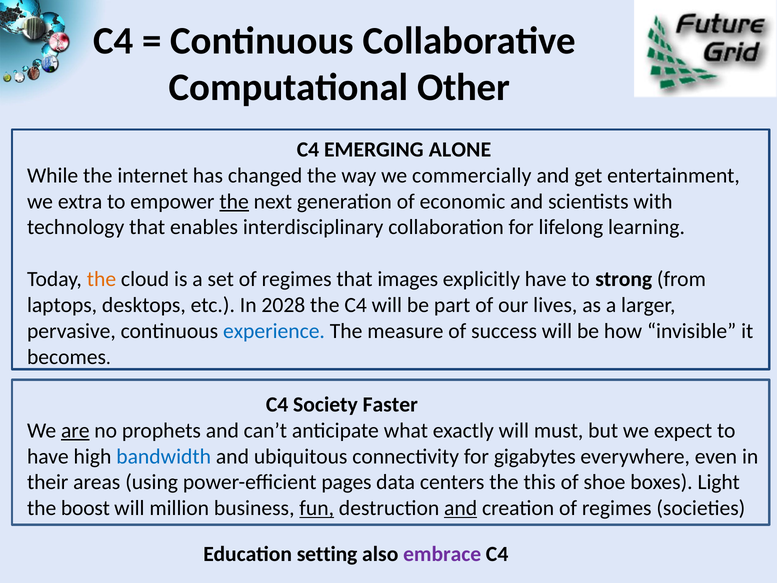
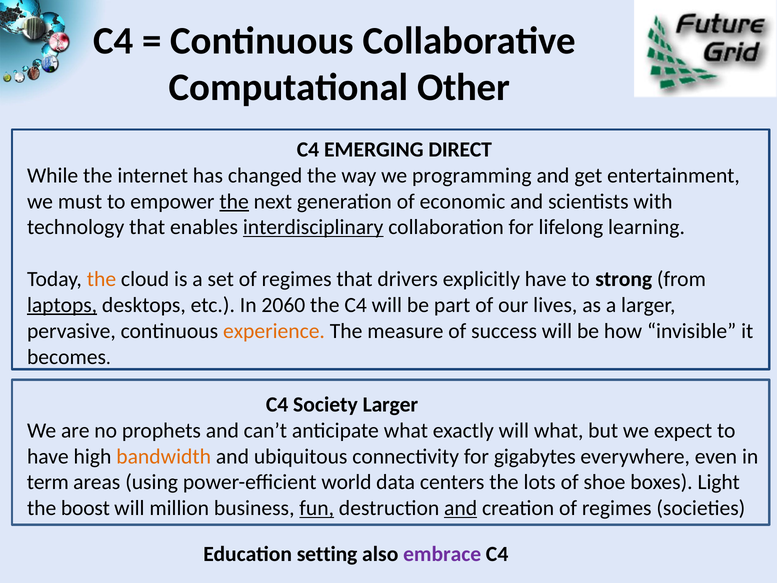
ALONE: ALONE -> DIRECT
commercially: commercially -> programming
extra: extra -> must
interdisciplinary underline: none -> present
images: images -> drivers
laptops underline: none -> present
2028: 2028 -> 2060
experience colour: blue -> orange
Society Faster: Faster -> Larger
are underline: present -> none
will must: must -> what
bandwidth colour: blue -> orange
their: their -> term
pages: pages -> world
this: this -> lots
